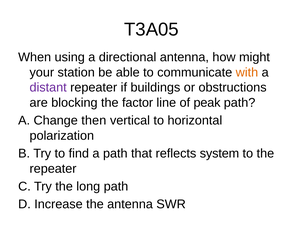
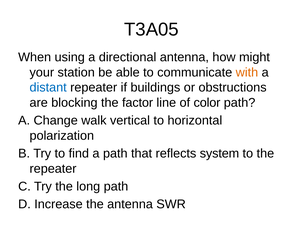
distant colour: purple -> blue
peak: peak -> color
then: then -> walk
